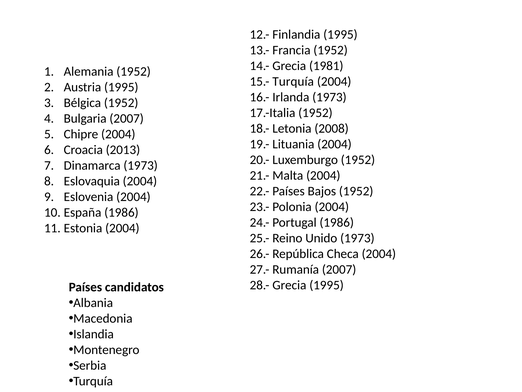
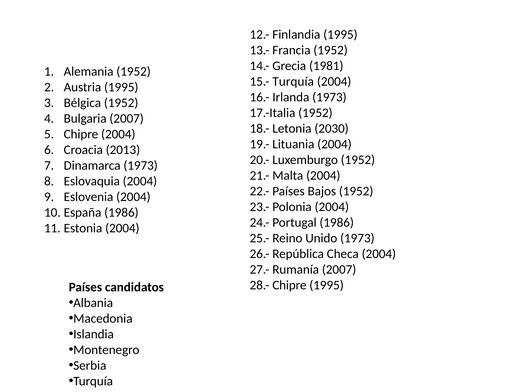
2008: 2008 -> 2030
28.- Grecia: Grecia -> Chipre
